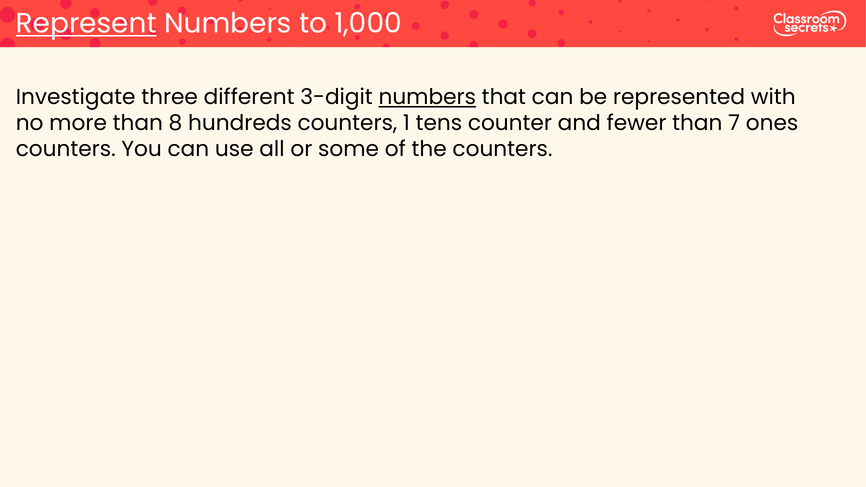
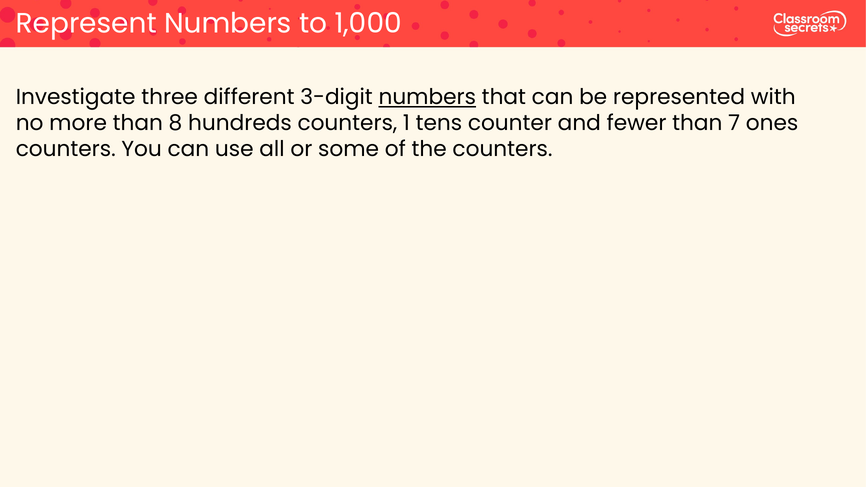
Represent underline: present -> none
